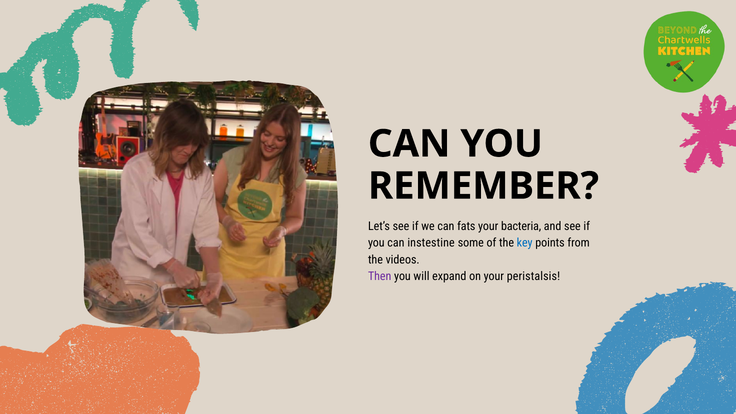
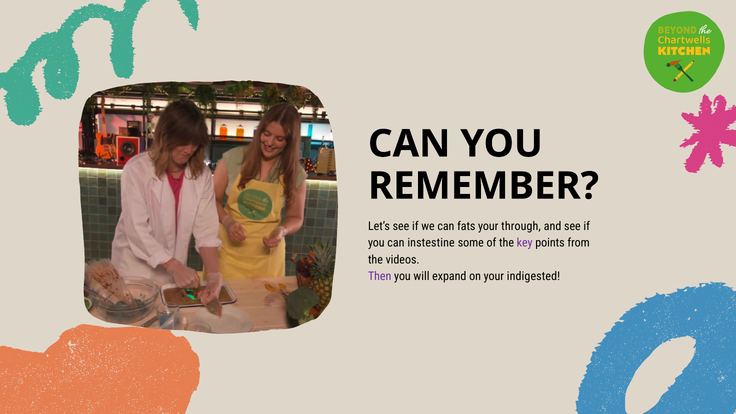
bacteria: bacteria -> through
key colour: blue -> purple
peristalsis: peristalsis -> indigested
